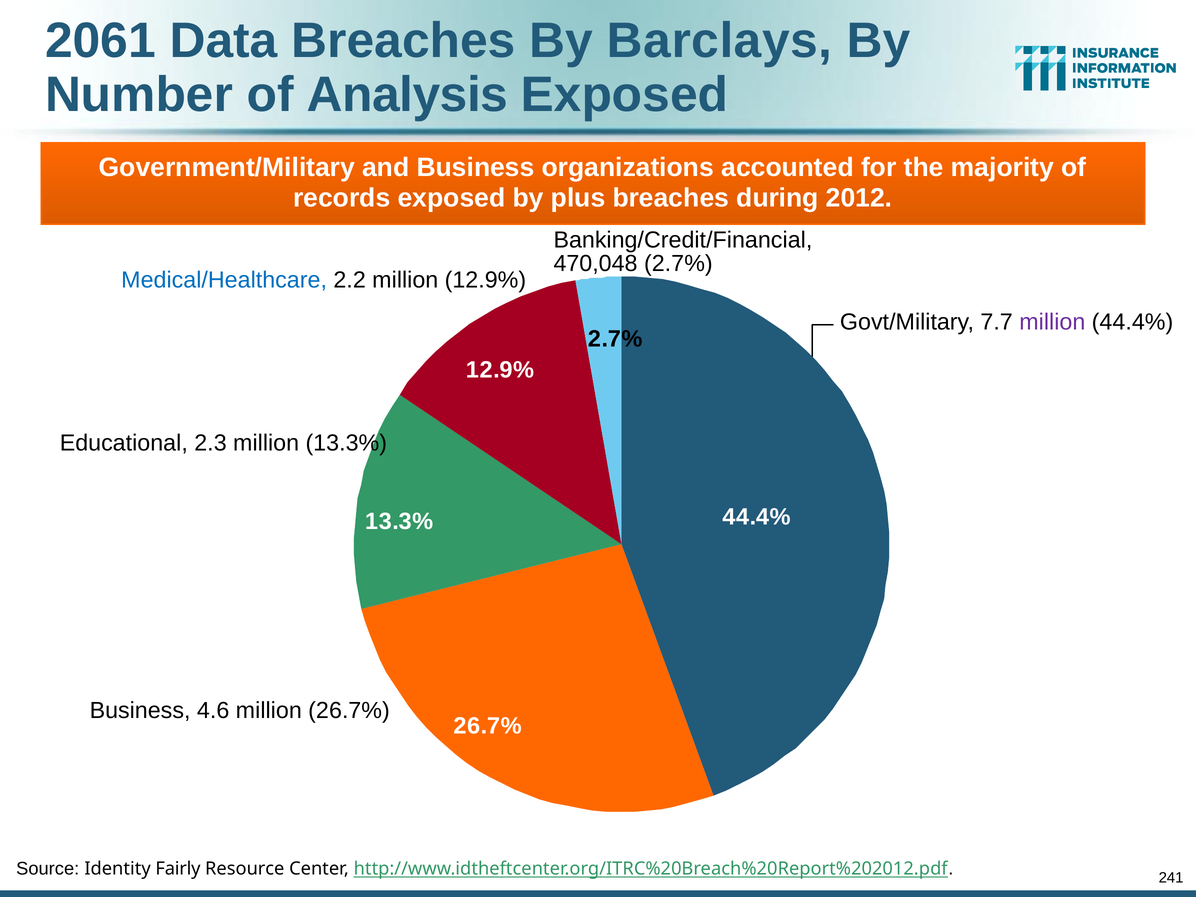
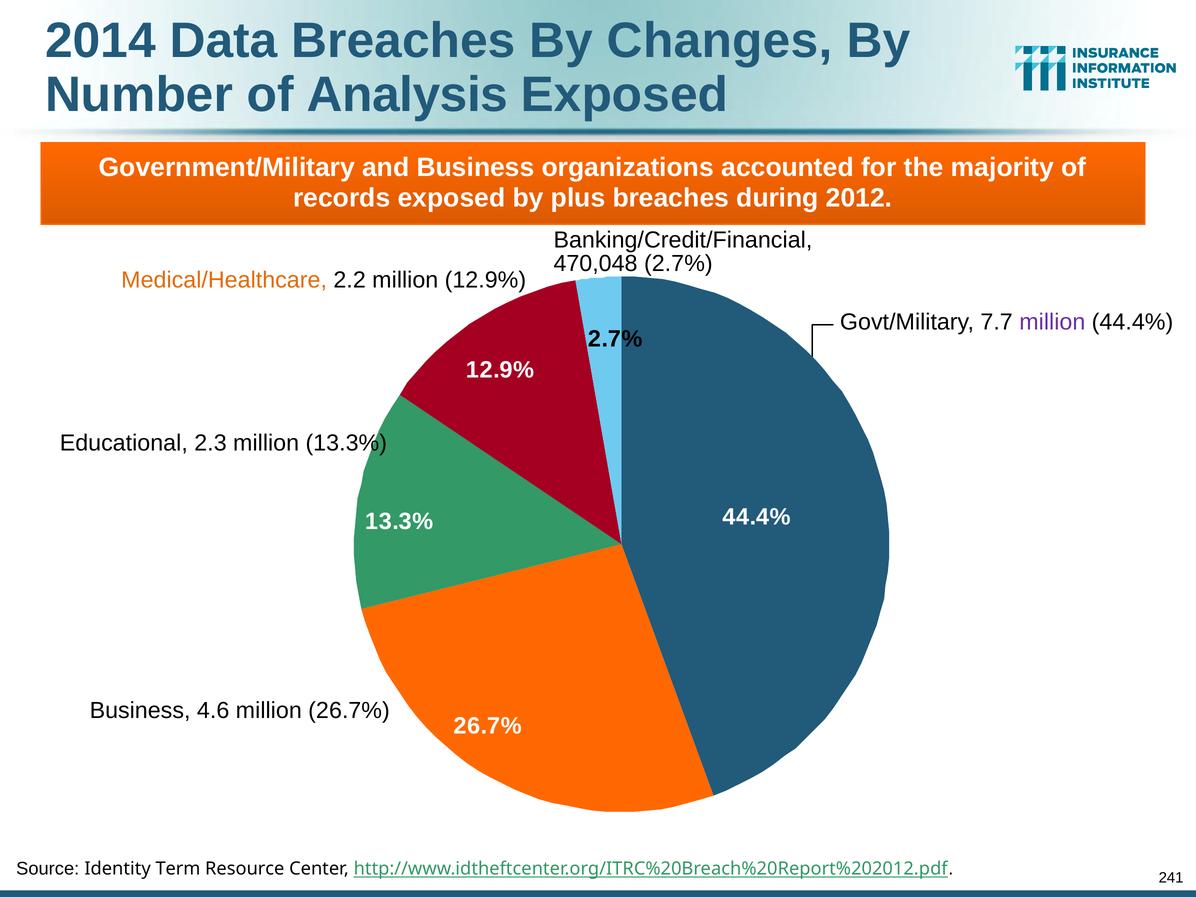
2061: 2061 -> 2014
Barclays: Barclays -> Changes
Medical/Healthcare colour: blue -> orange
Fairly: Fairly -> Term
